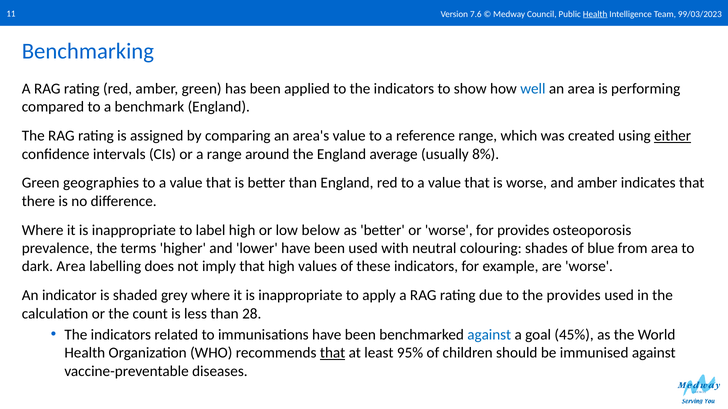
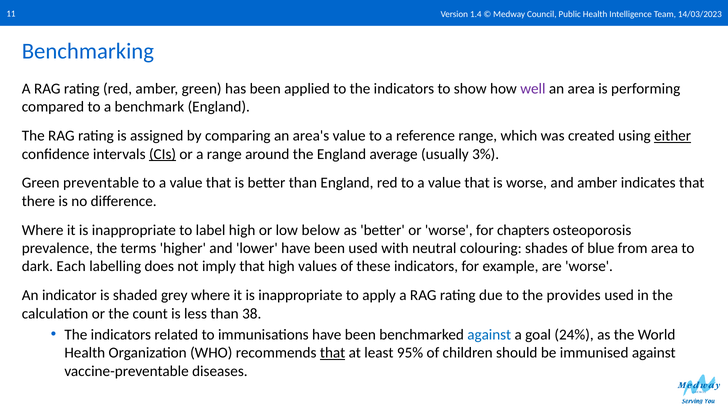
7.6: 7.6 -> 1.4
Health at (595, 14) underline: present -> none
99/03/2023: 99/03/2023 -> 14/03/2023
well colour: blue -> purple
CIs underline: none -> present
8%: 8% -> 3%
geographies: geographies -> preventable
for provides: provides -> chapters
dark Area: Area -> Each
28: 28 -> 38
45%: 45% -> 24%
